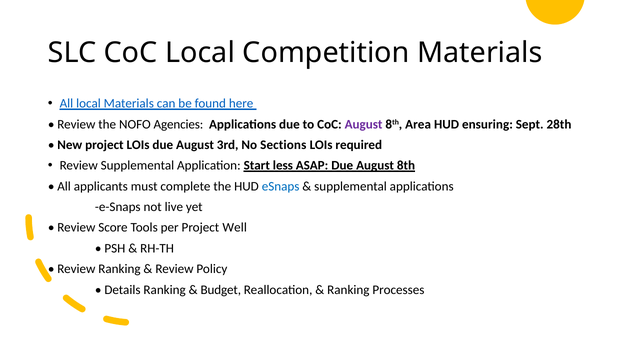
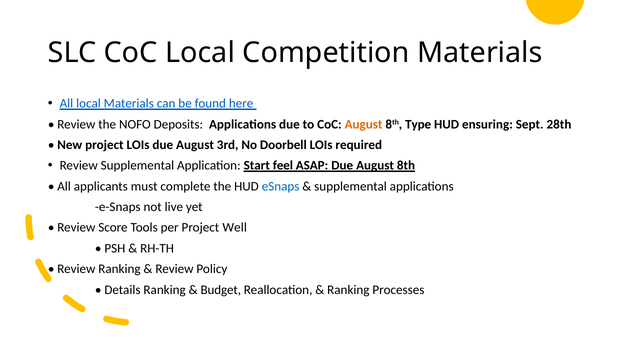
Agencies: Agencies -> Deposits
August at (364, 124) colour: purple -> orange
Area: Area -> Type
Sections: Sections -> Doorbell
less: less -> feel
